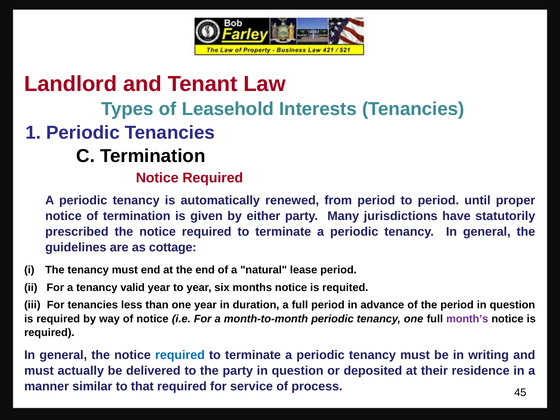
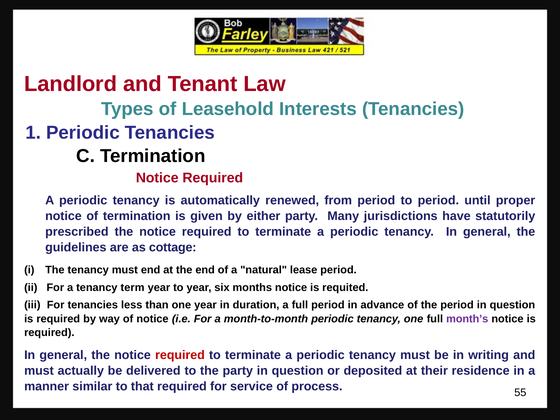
valid: valid -> term
required at (180, 355) colour: blue -> red
45: 45 -> 55
